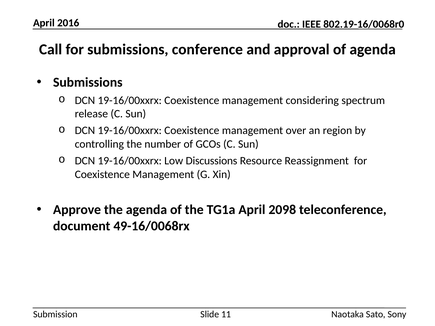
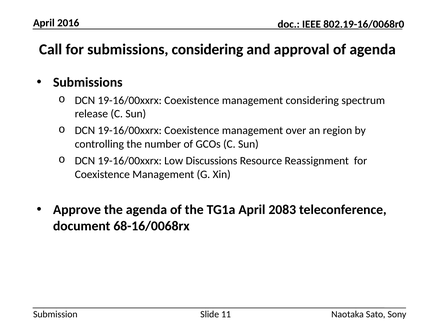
submissions conference: conference -> considering
2098: 2098 -> 2083
49-16/0068rx: 49-16/0068rx -> 68-16/0068rx
